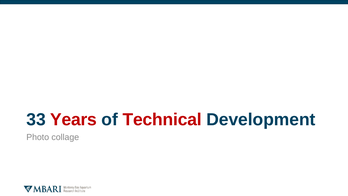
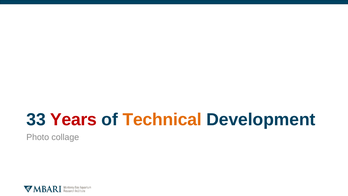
Technical colour: red -> orange
